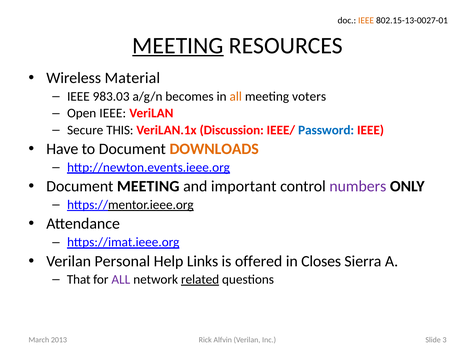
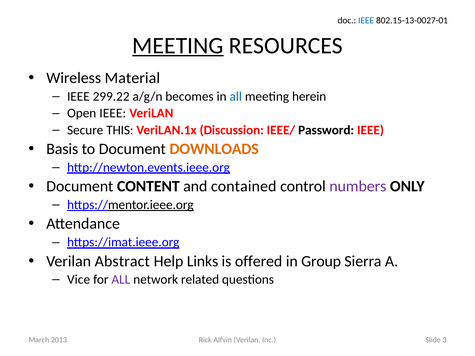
IEEE at (366, 20) colour: orange -> blue
983.03: 983.03 -> 299.22
all at (236, 96) colour: orange -> blue
voters: voters -> herein
Password colour: blue -> black
Have: Have -> Basis
Document MEETING: MEETING -> CONTENT
important: important -> contained
Personal: Personal -> Abstract
Closes: Closes -> Group
That: That -> Vice
related underline: present -> none
